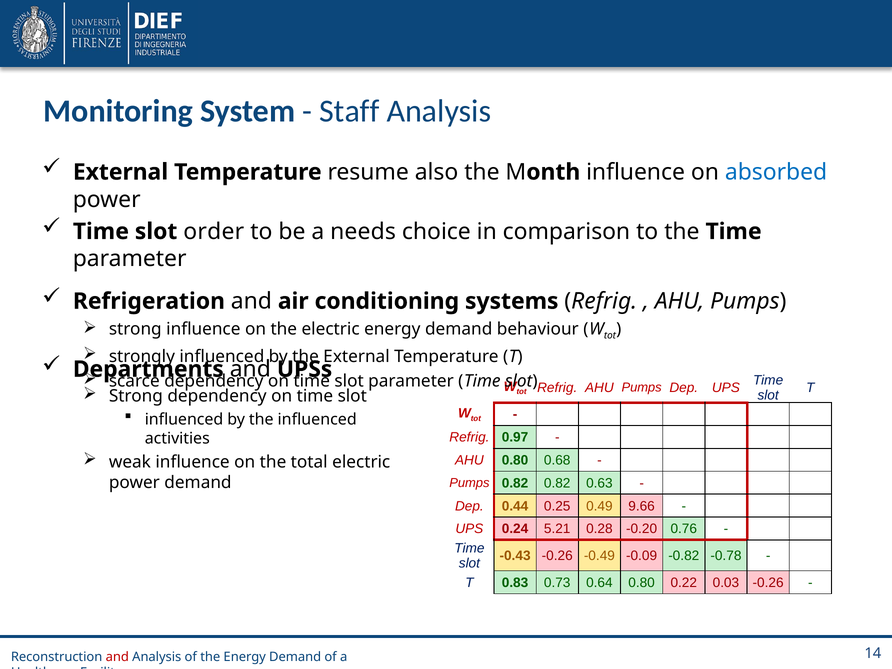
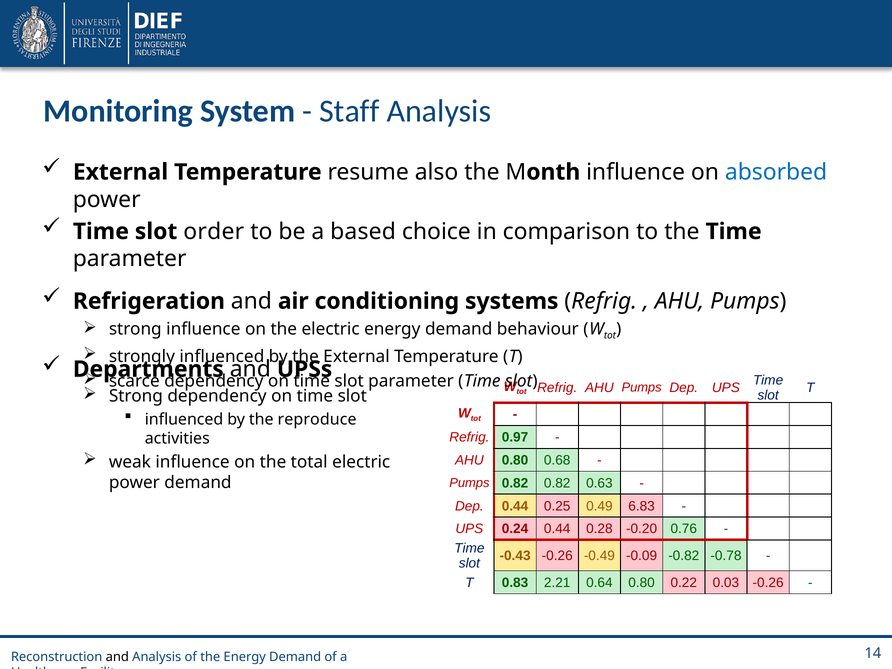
needs: needs -> based
the influenced: influenced -> reproduce
9.66: 9.66 -> 6.83
0.24 5.21: 5.21 -> 0.44
0.73: 0.73 -> 2.21
and at (117, 657) colour: red -> black
